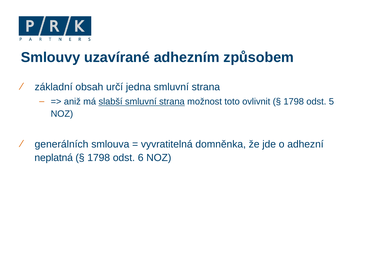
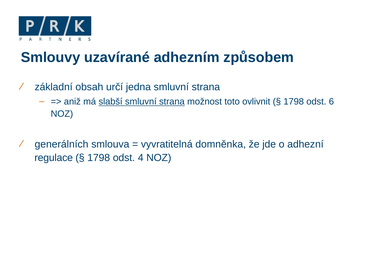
5: 5 -> 6
neplatná: neplatná -> regulace
6: 6 -> 4
